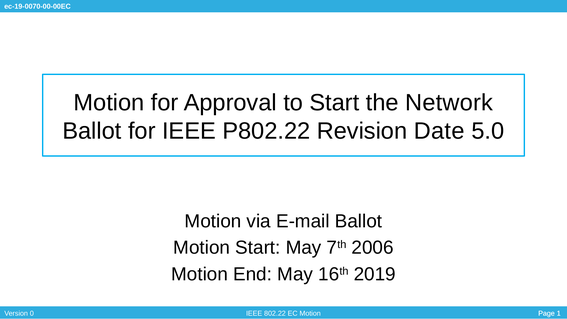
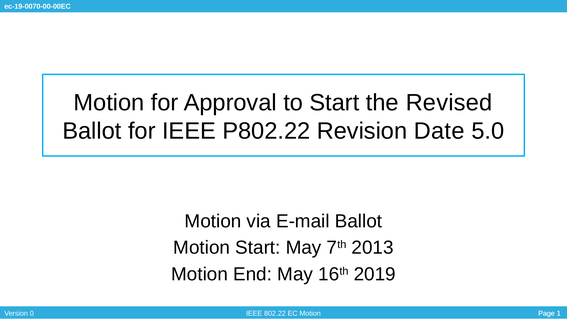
Network: Network -> Revised
2006: 2006 -> 2013
